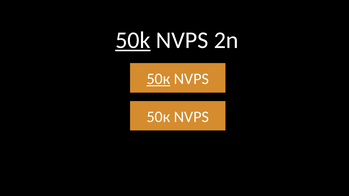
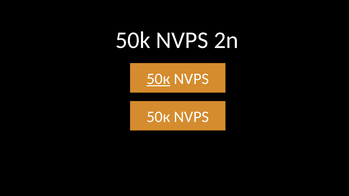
50k underline: present -> none
